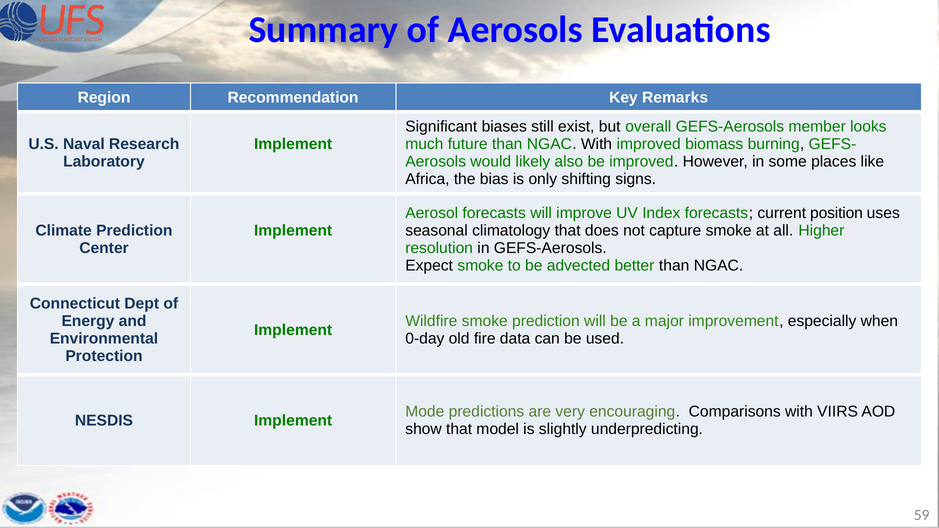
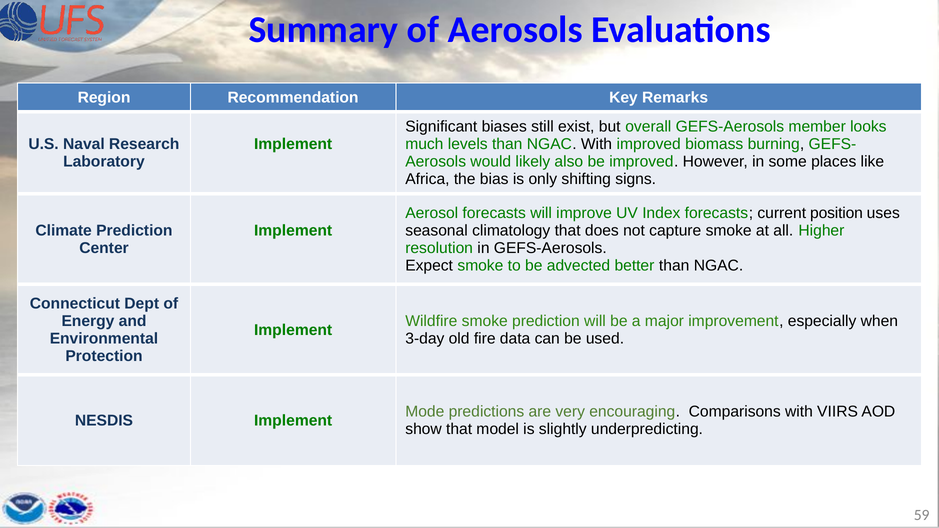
future: future -> levels
0-day: 0-day -> 3-day
